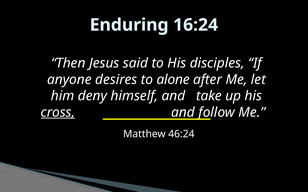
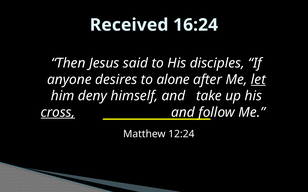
Enduring: Enduring -> Received
let underline: none -> present
46:24: 46:24 -> 12:24
